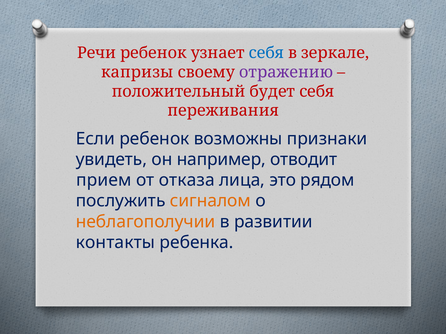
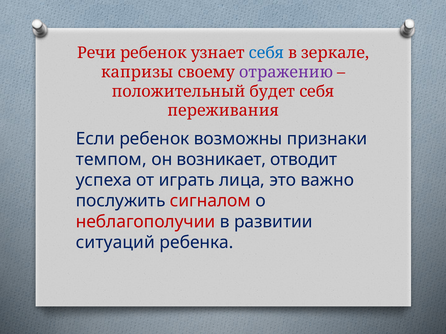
увидеть: увидеть -> темпом
например: например -> возникает
прием: прием -> успеха
отказа: отказа -> играть
рядом: рядом -> важно
сигналом colour: orange -> red
неблагополучии colour: orange -> red
контакты: контакты -> ситуаций
